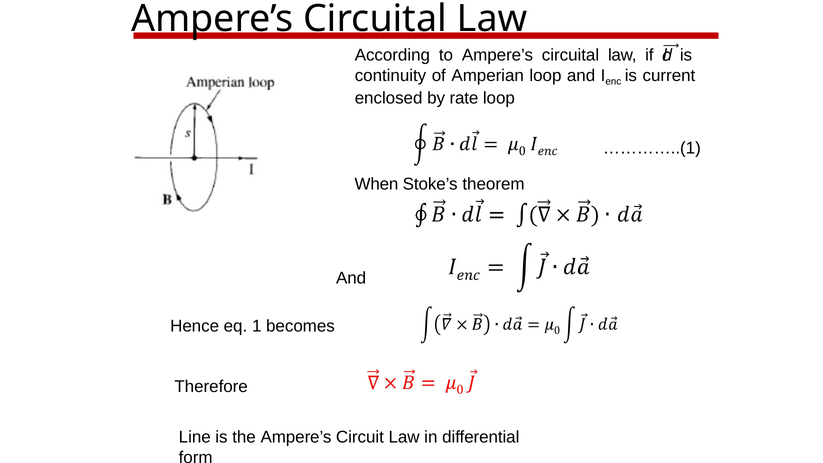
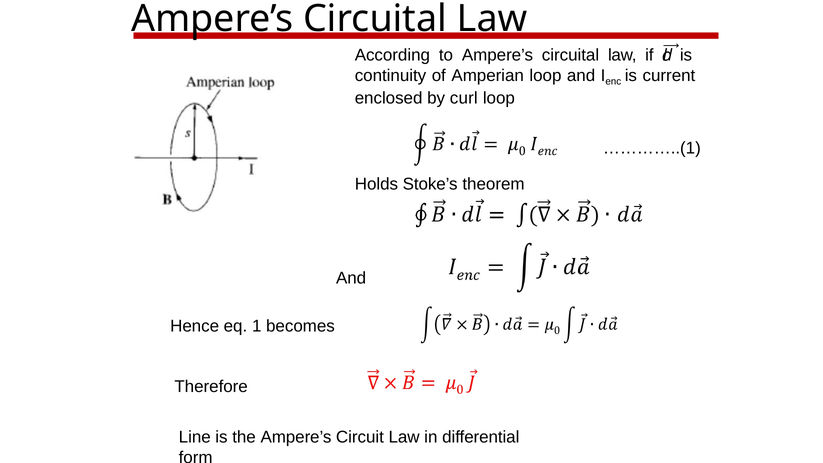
rate: rate -> curl
When: When -> Holds
